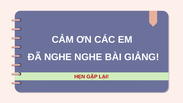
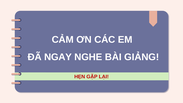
ĐÃ NGHE: NGHE -> NGAY
